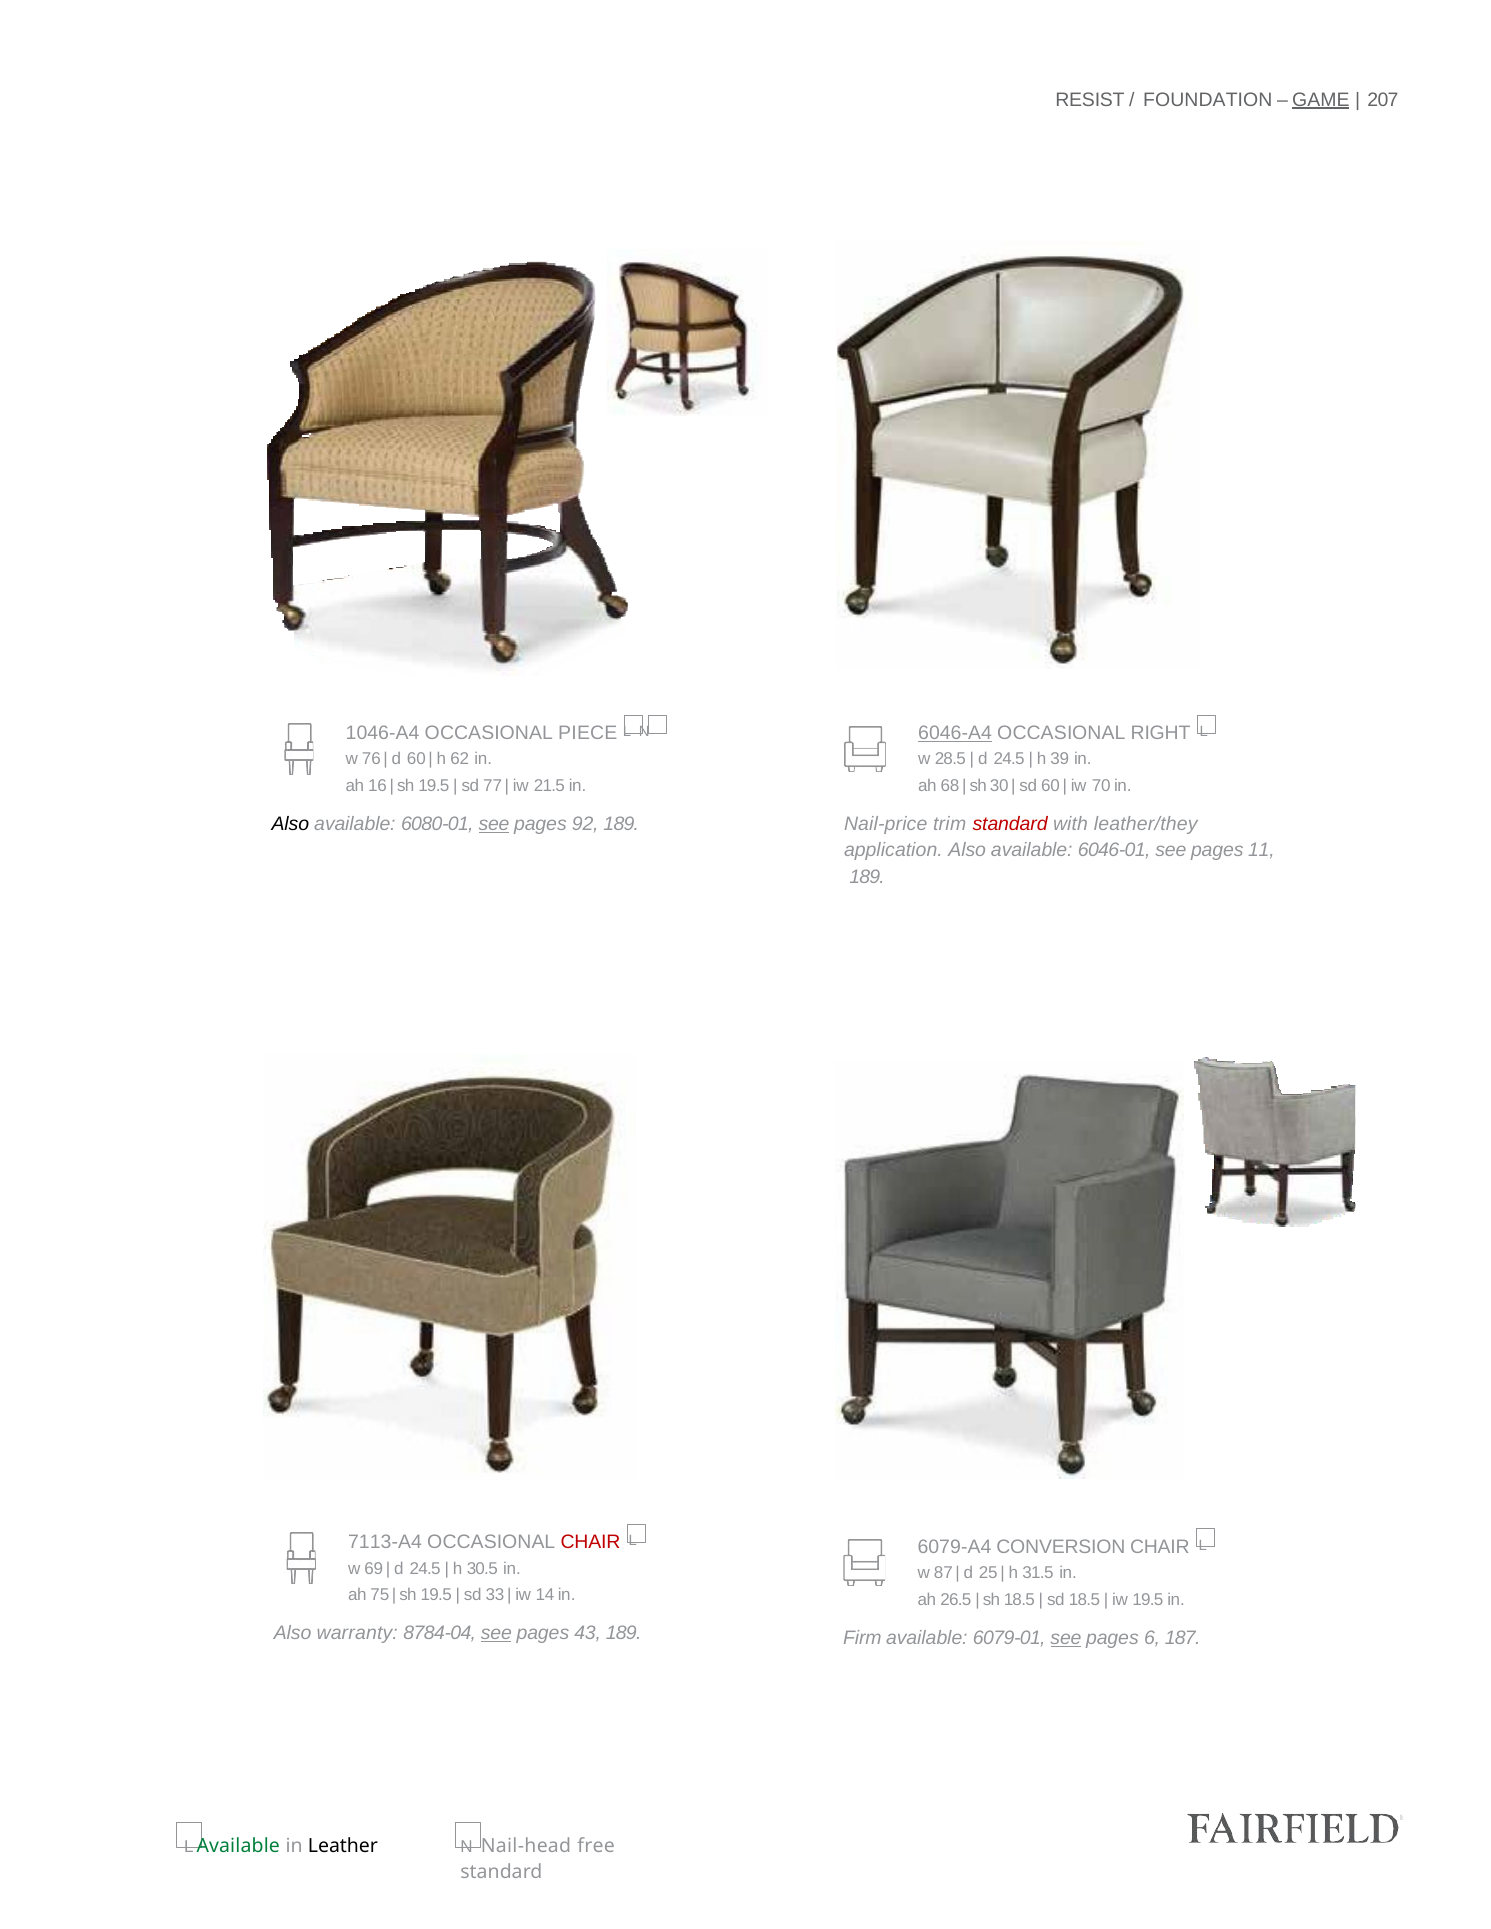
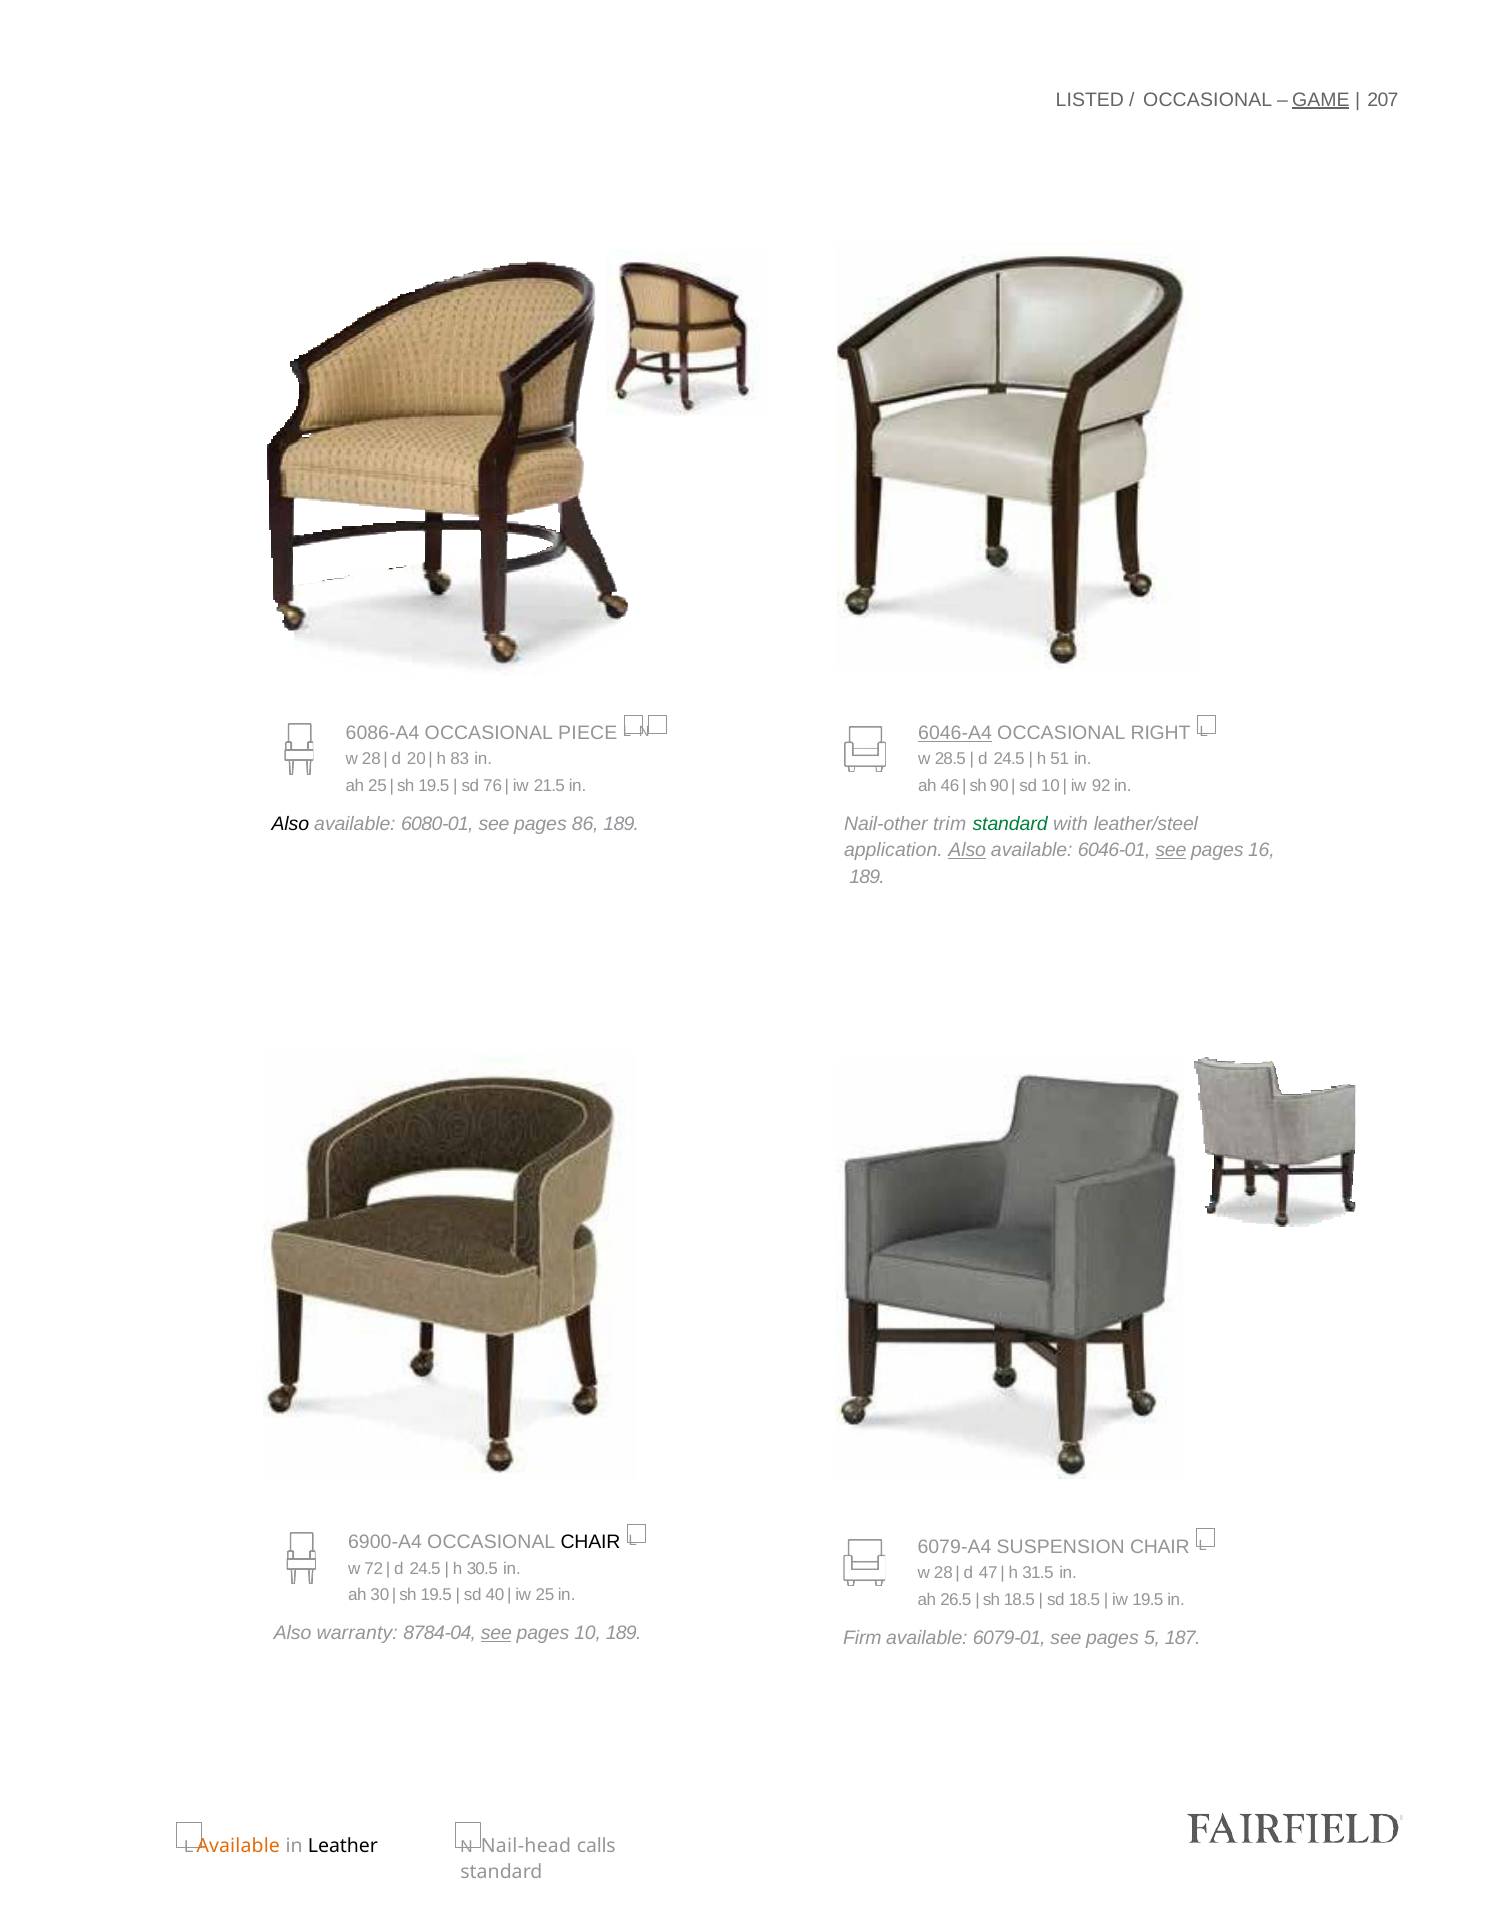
RESIST: RESIST -> LISTED
FOUNDATION at (1208, 100): FOUNDATION -> OCCASIONAL
1046-A4: 1046-A4 -> 6086-A4
76 at (371, 759): 76 -> 28
d 60: 60 -> 20
62: 62 -> 83
39: 39 -> 51
ah 16: 16 -> 25
77: 77 -> 76
68: 68 -> 46
30: 30 -> 90
sd 60: 60 -> 10
70: 70 -> 92
Nail-price: Nail-price -> Nail-other
standard at (1010, 824) colour: red -> green
leather/they: leather/they -> leather/steel
see at (494, 824) underline: present -> none
92: 92 -> 86
Also at (967, 851) underline: none -> present
see at (1171, 851) underline: none -> present
11: 11 -> 16
7113-A4: 7113-A4 -> 6900-A4
CHAIR at (590, 1543) colour: red -> black
CONVERSION: CONVERSION -> SUSPENSION
69: 69 -> 72
87 at (943, 1573): 87 -> 28
25: 25 -> 47
75: 75 -> 30
33: 33 -> 40
iw 14: 14 -> 25
pages 43: 43 -> 10
see at (1066, 1638) underline: present -> none
6: 6 -> 5
Available at (238, 1847) colour: green -> orange
free: free -> calls
